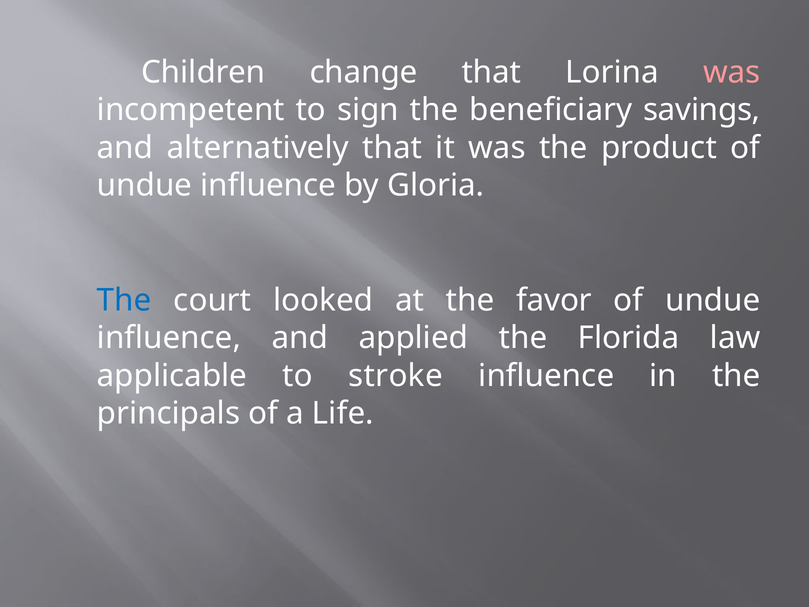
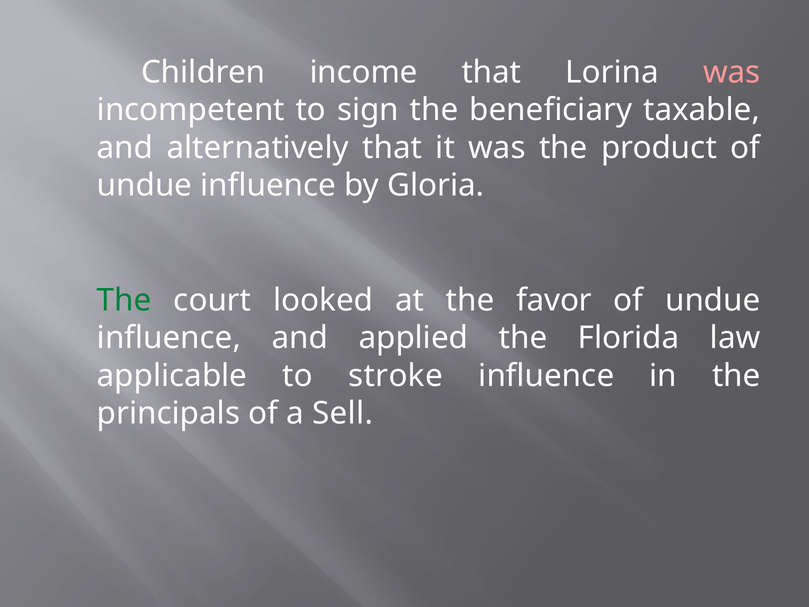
change: change -> income
savings: savings -> taxable
The at (124, 300) colour: blue -> green
Life: Life -> Sell
